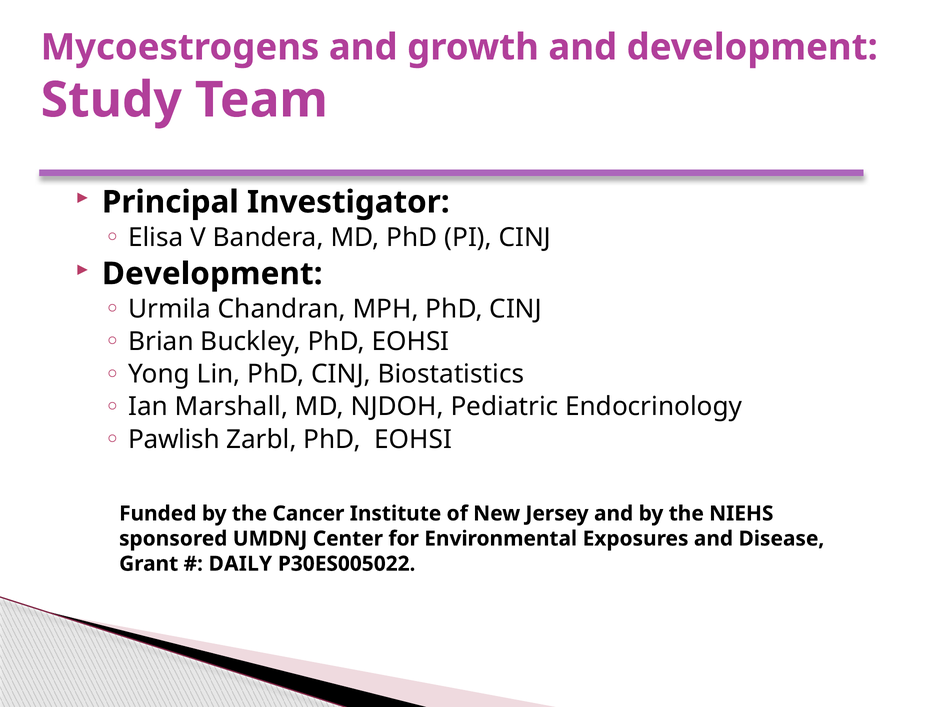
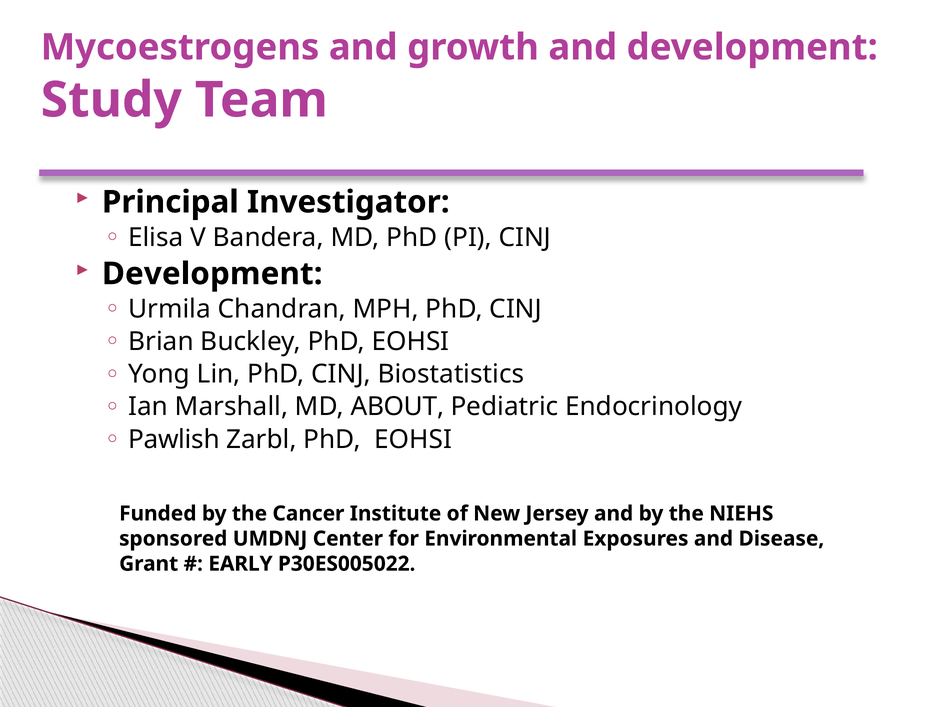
NJDOH: NJDOH -> ABOUT
DAILY: DAILY -> EARLY
